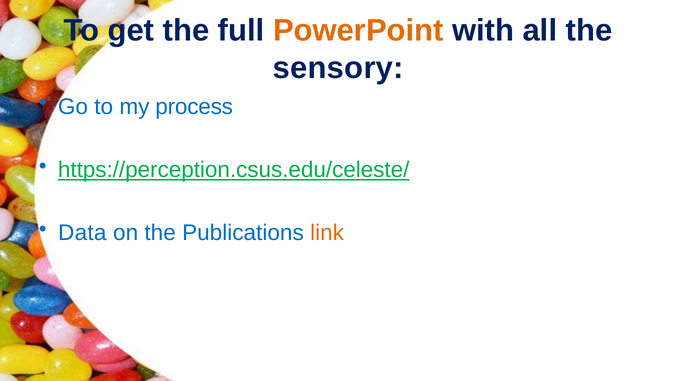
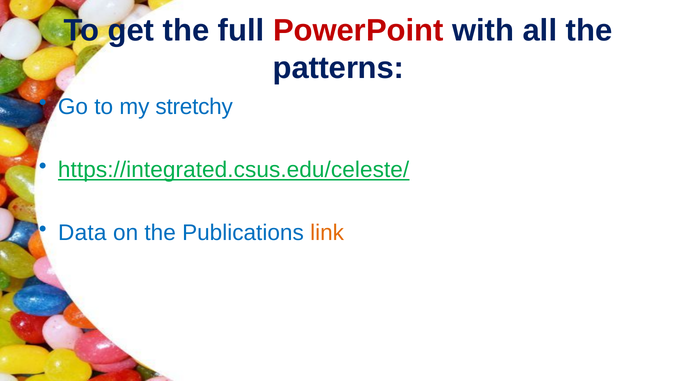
PowerPoint colour: orange -> red
sensory: sensory -> patterns
process: process -> stretchy
https://perception.csus.edu/celeste/: https://perception.csus.edu/celeste/ -> https://integrated.csus.edu/celeste/
